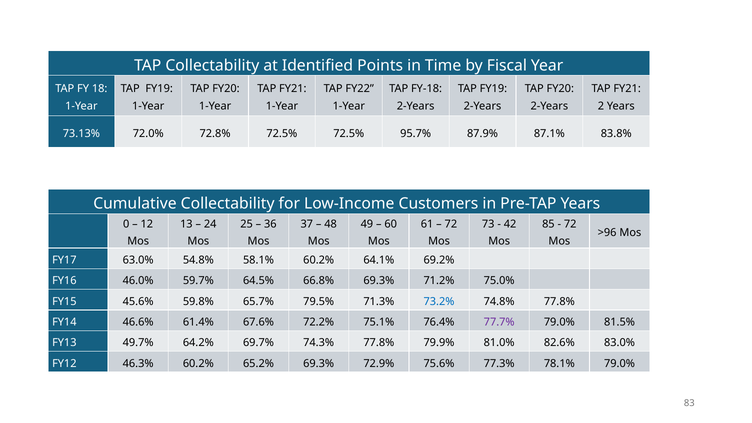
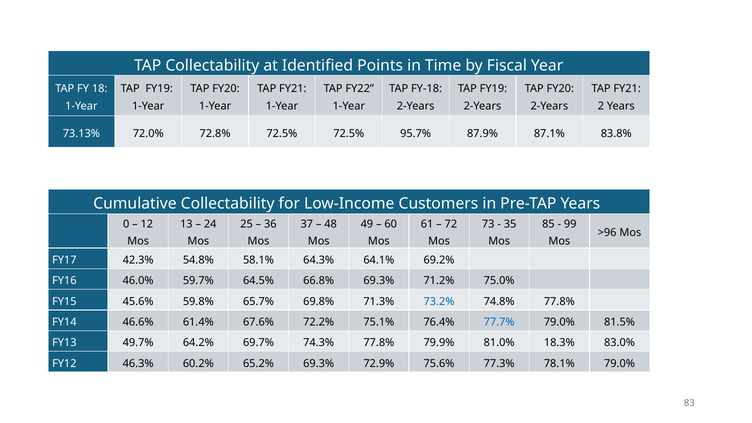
42: 42 -> 35
72 at (570, 224): 72 -> 99
63.0%: 63.0% -> 42.3%
58.1% 60.2%: 60.2% -> 64.3%
79.5%: 79.5% -> 69.8%
77.7% colour: purple -> blue
82.6%: 82.6% -> 18.3%
